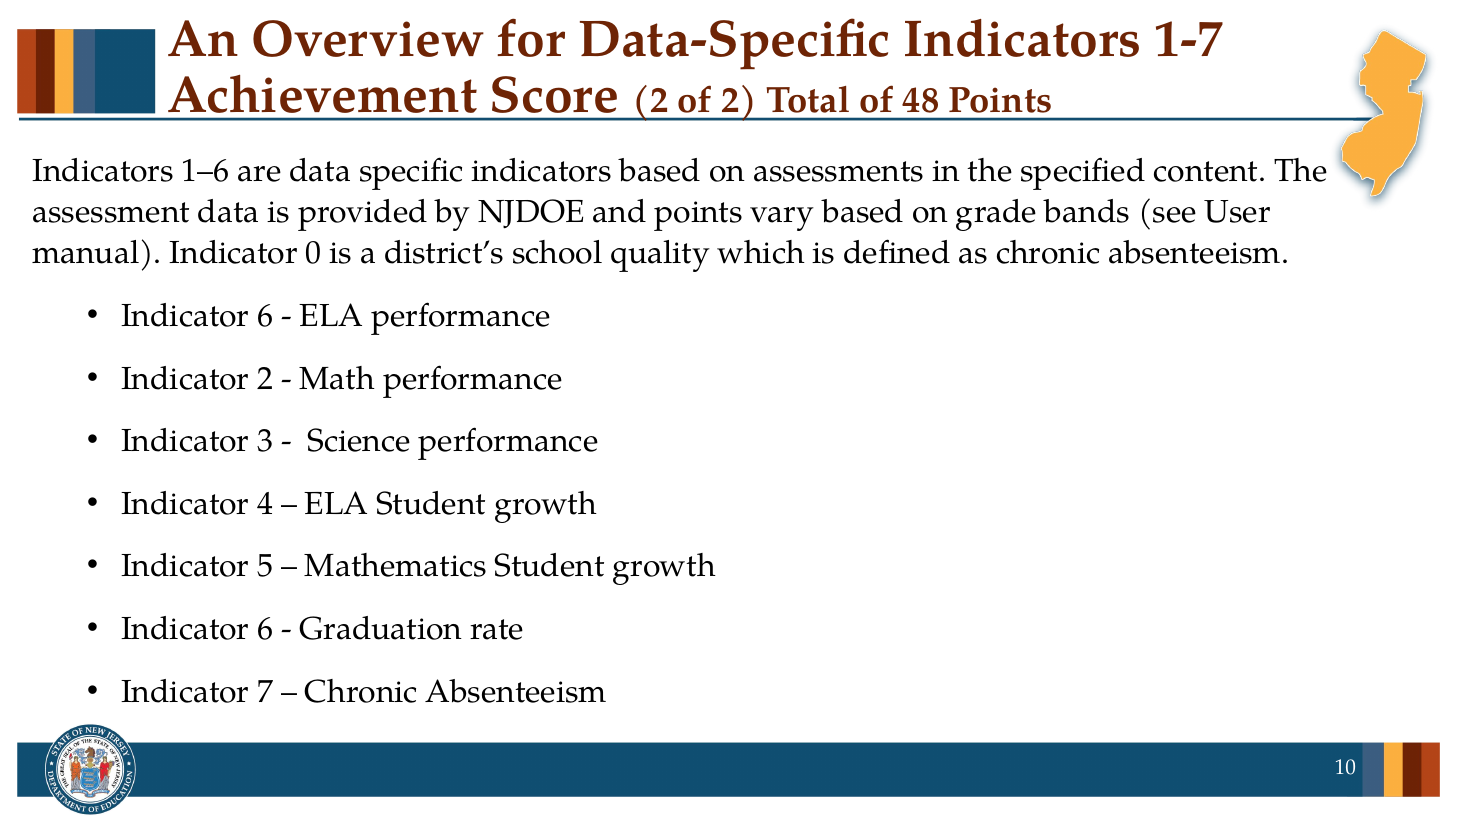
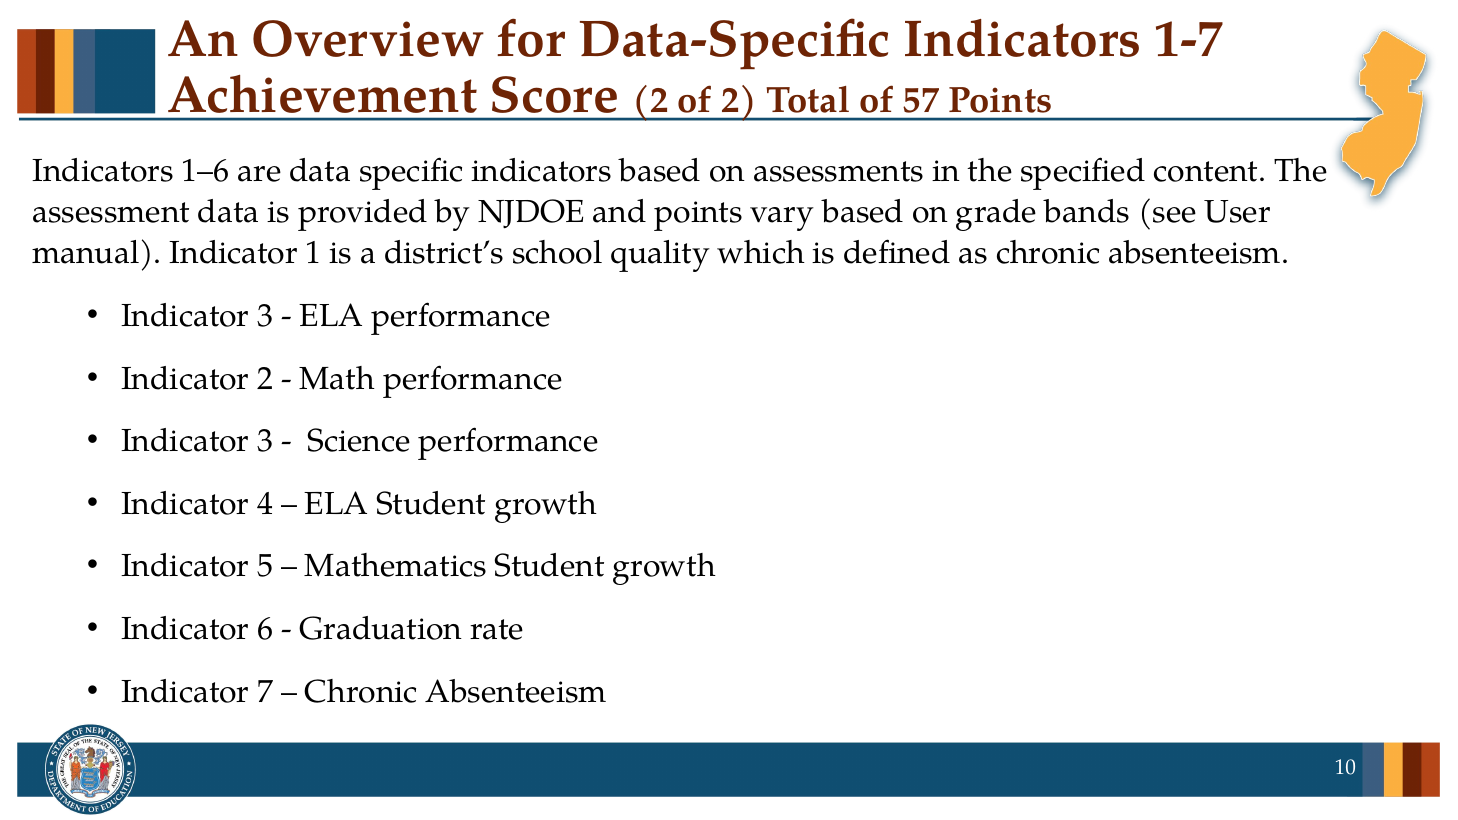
48: 48 -> 57
0: 0 -> 1
6 at (265, 316): 6 -> 3
